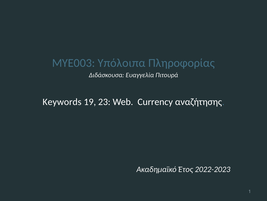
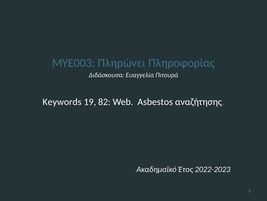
Υπόλοιπα: Υπόλοιπα -> Πληρώνει
23: 23 -> 82
Currency: Currency -> Asbestos
